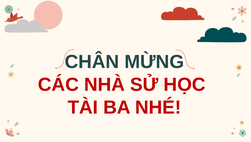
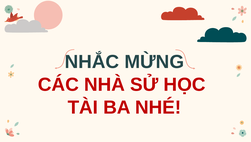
CHÂN: CHÂN -> NHẮC
